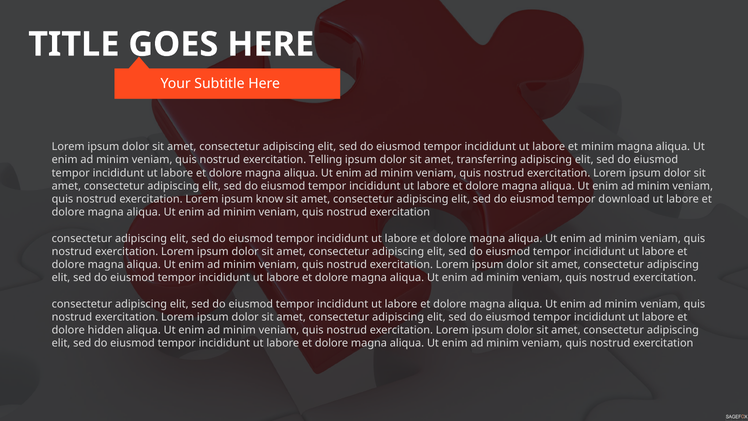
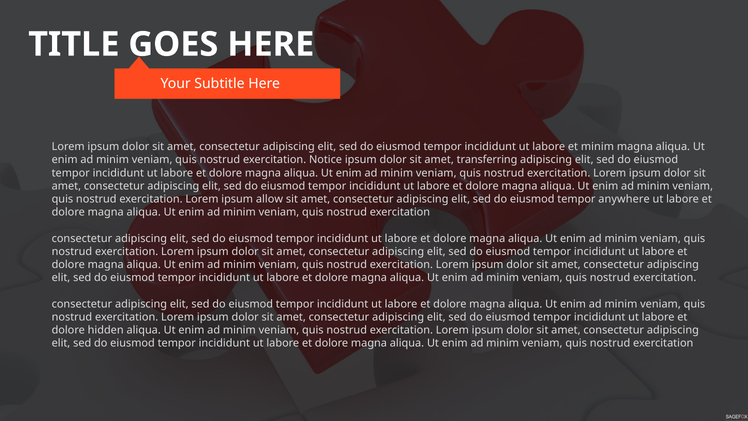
Telling: Telling -> Notice
know: know -> allow
download: download -> anywhere
